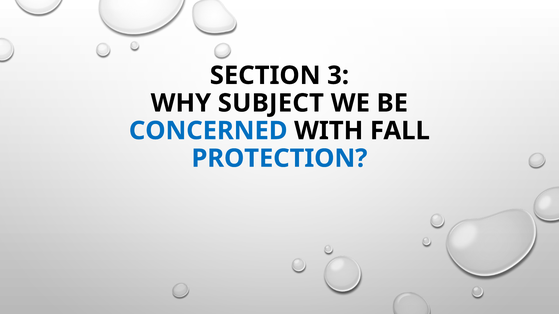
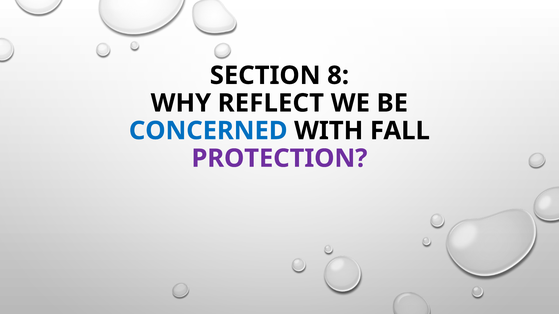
3: 3 -> 8
SUBJECT: SUBJECT -> REFLECT
PROTECTION colour: blue -> purple
